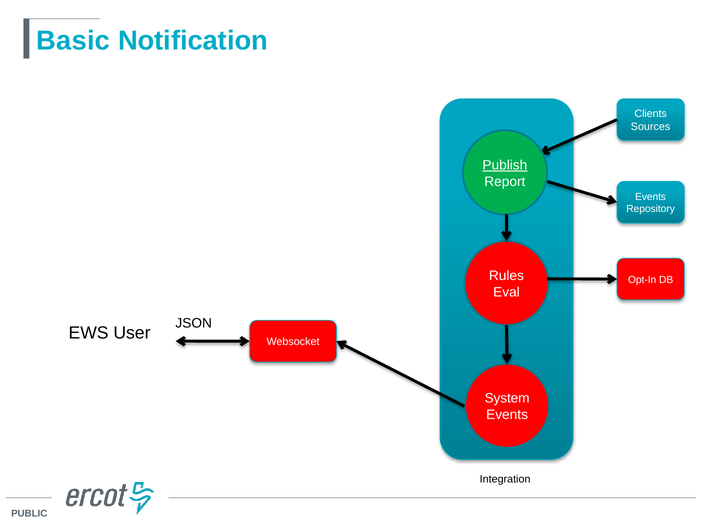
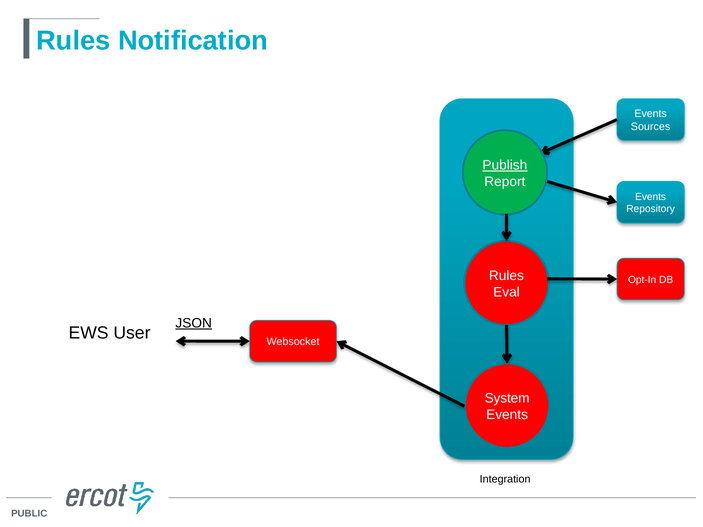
Basic at (73, 41): Basic -> Rules
Clients at (651, 114): Clients -> Events
JSON underline: none -> present
